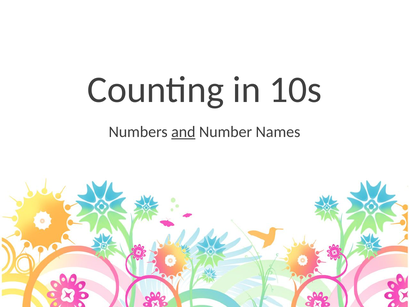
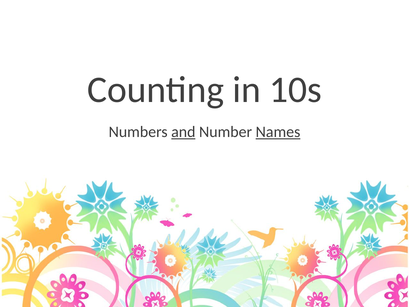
Names underline: none -> present
